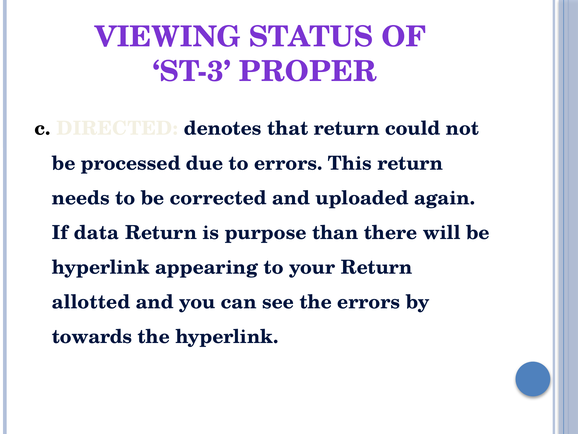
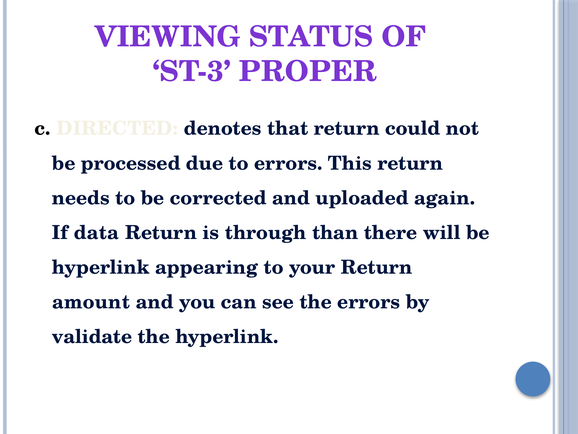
purpose: purpose -> through
allotted: allotted -> amount
towards: towards -> validate
